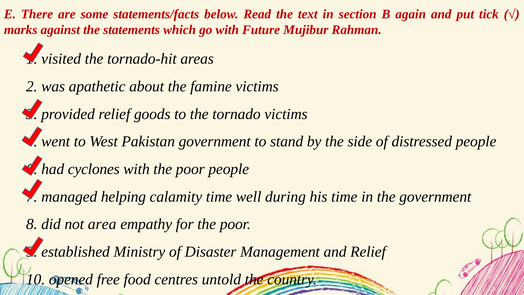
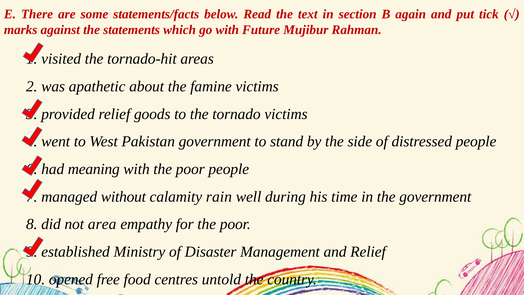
cyclones: cyclones -> meaning
helping: helping -> without
calamity time: time -> rain
